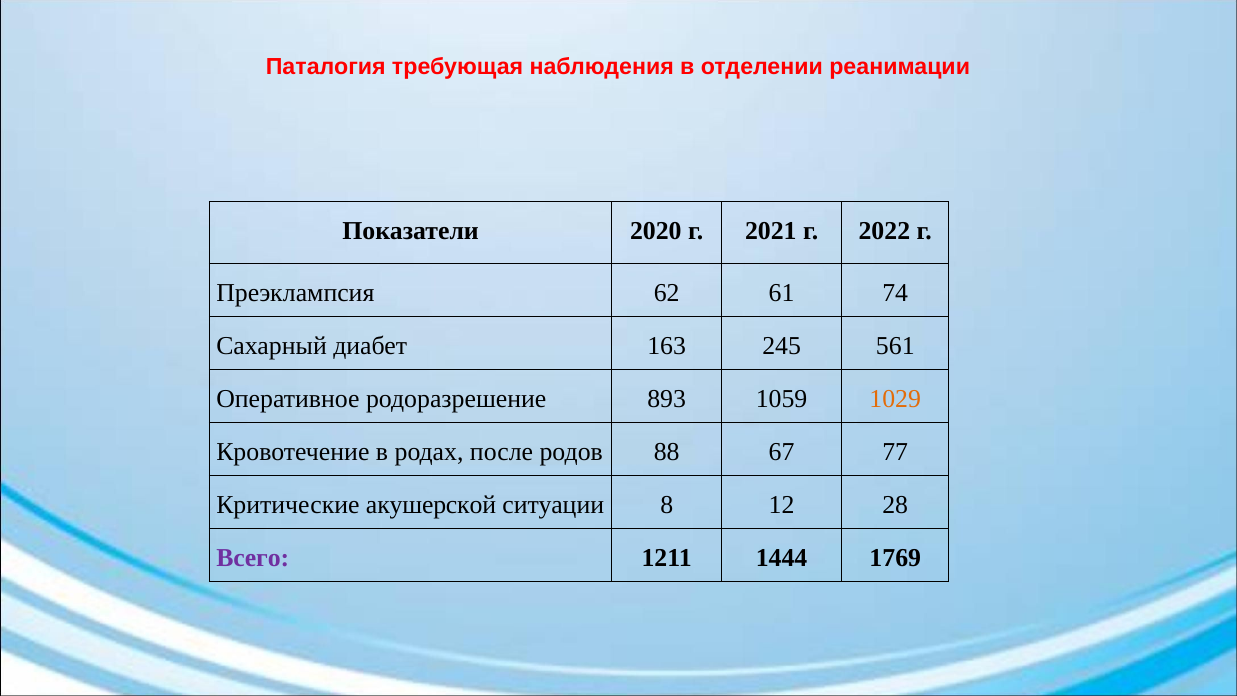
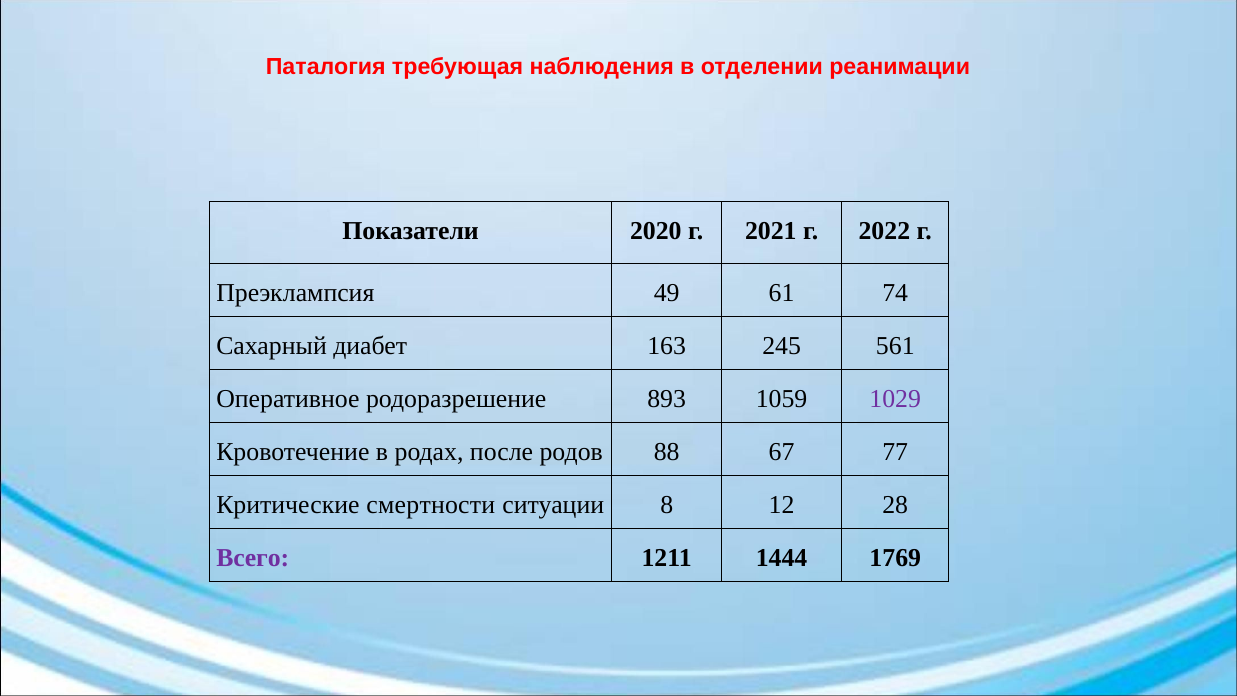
62: 62 -> 49
1029 colour: orange -> purple
акушерской: акушерской -> смертности
